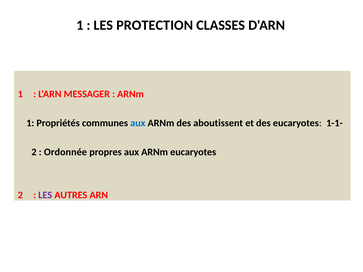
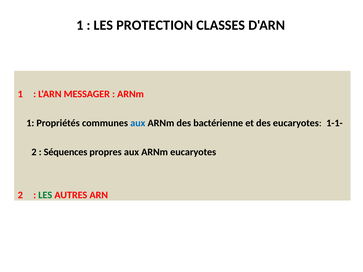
aboutissent: aboutissent -> bactérienne
Ordonnée: Ordonnée -> Séquences
LES at (45, 195) colour: purple -> green
